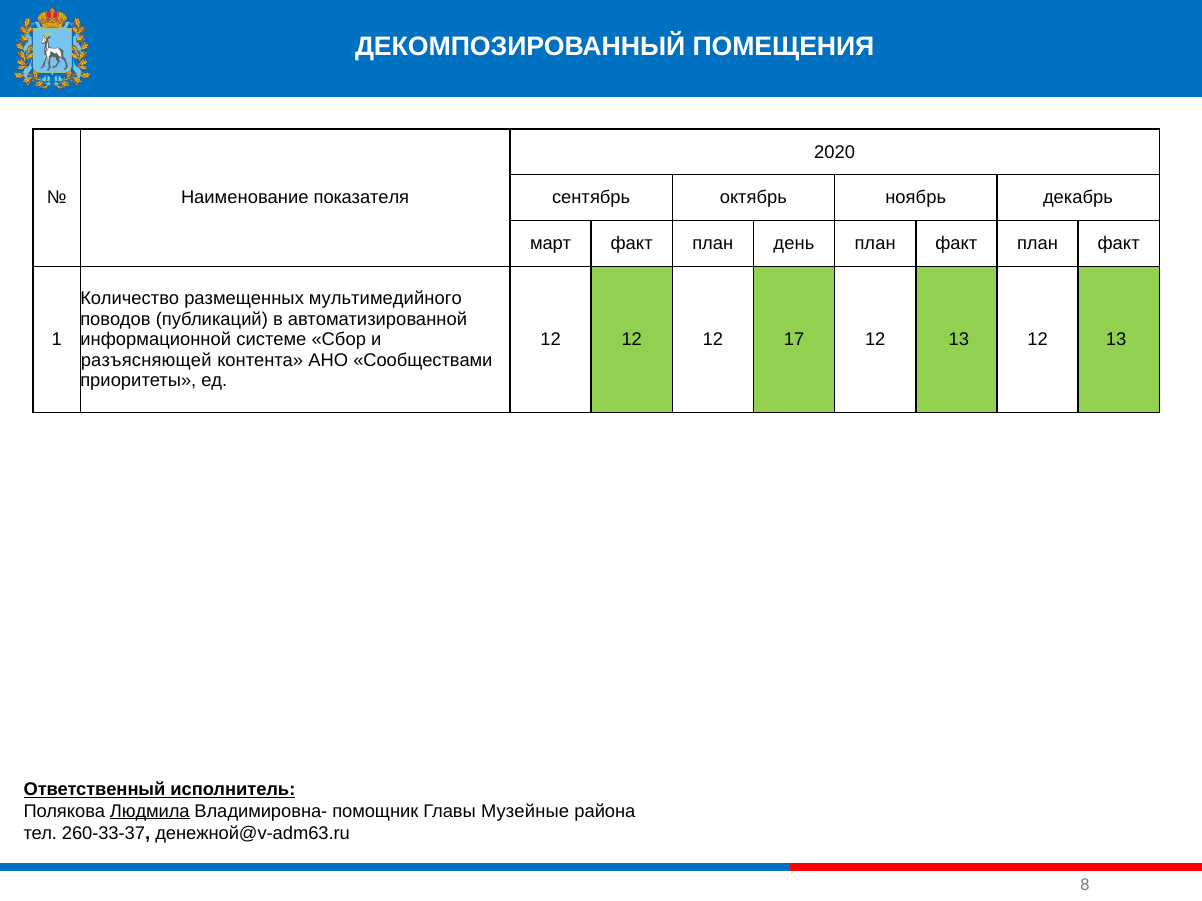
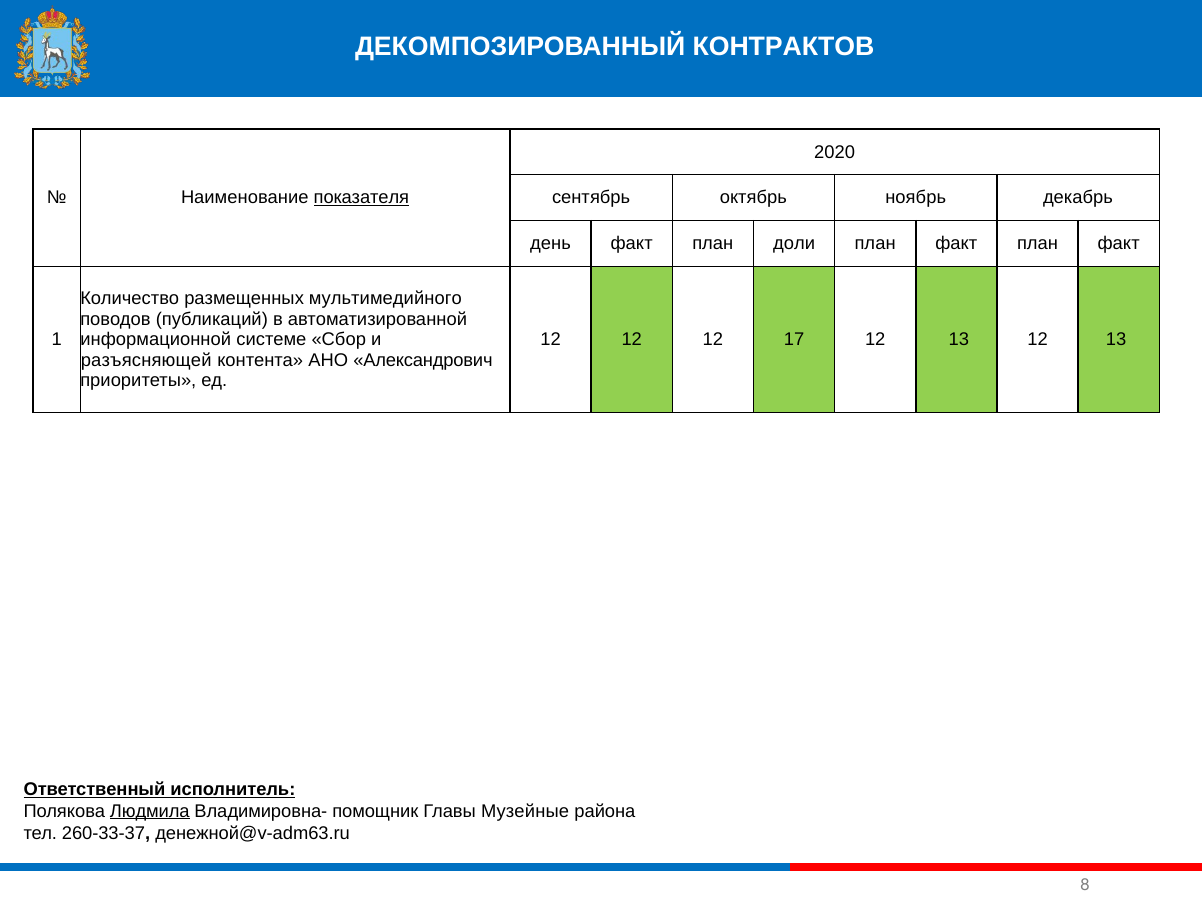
ПОМЕЩЕНИЯ: ПОМЕЩЕНИЯ -> КОНТРАКТОВ
показателя underline: none -> present
март: март -> день
день: день -> доли
Сообществами: Сообществами -> Александрович
